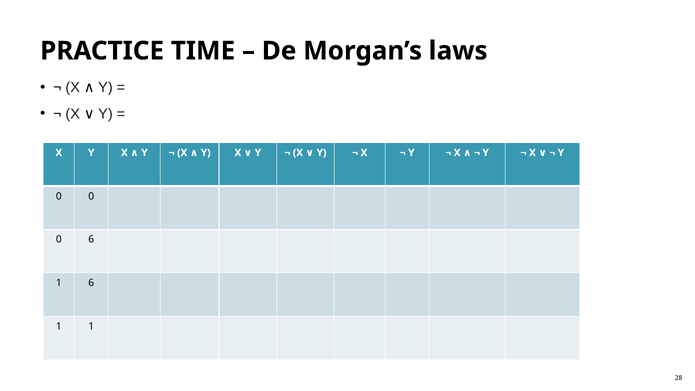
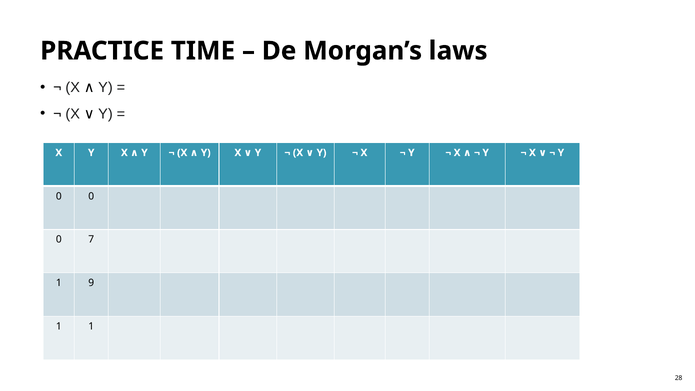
0 6: 6 -> 7
1 6: 6 -> 9
